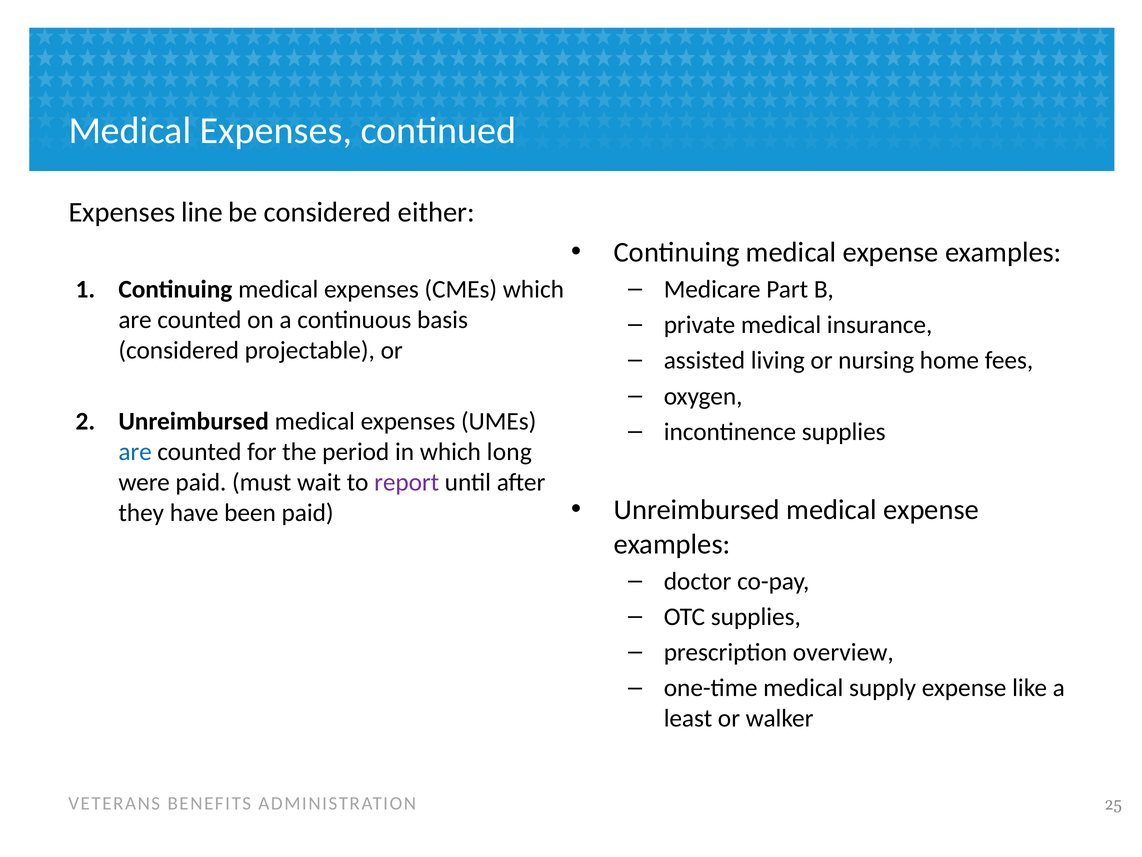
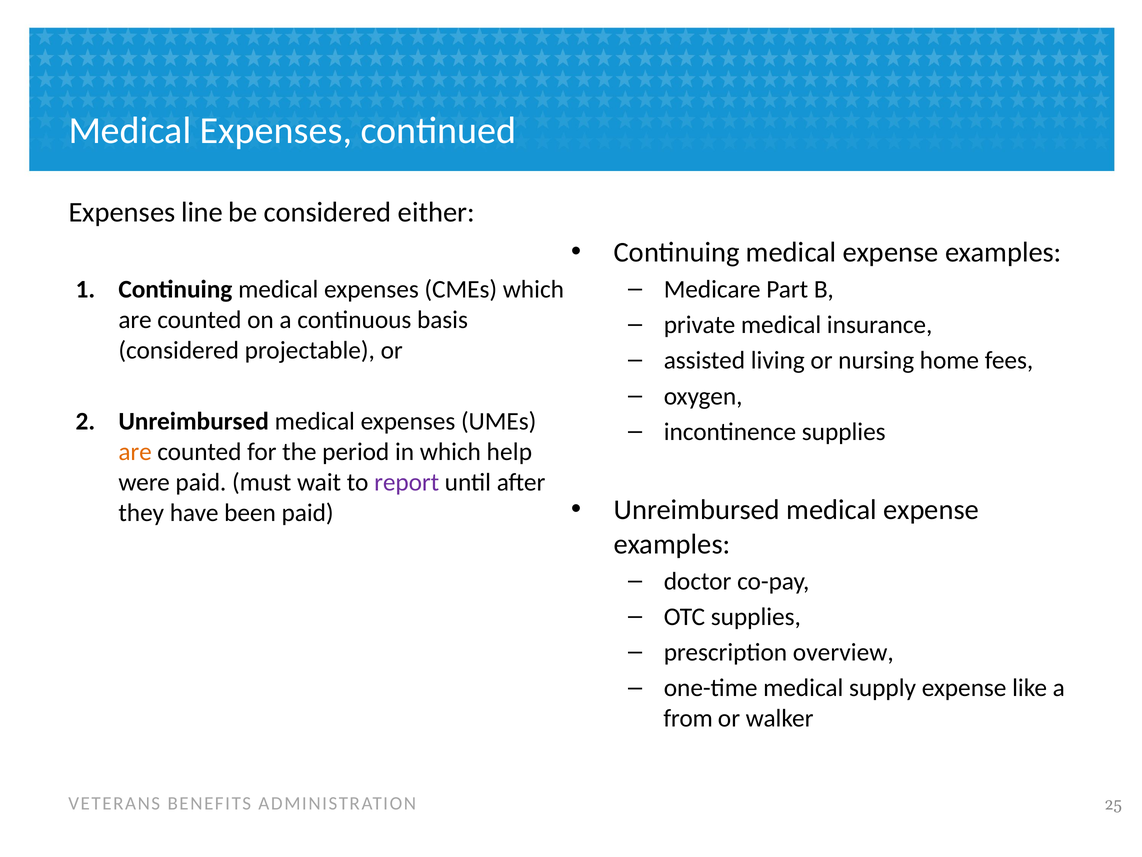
are at (135, 452) colour: blue -> orange
long: long -> help
least: least -> from
